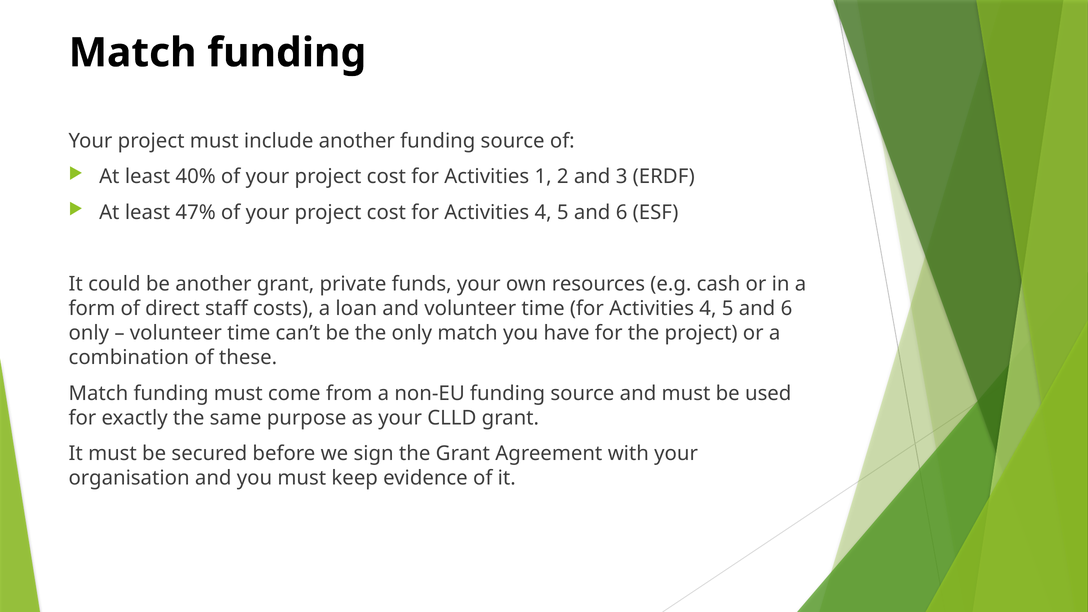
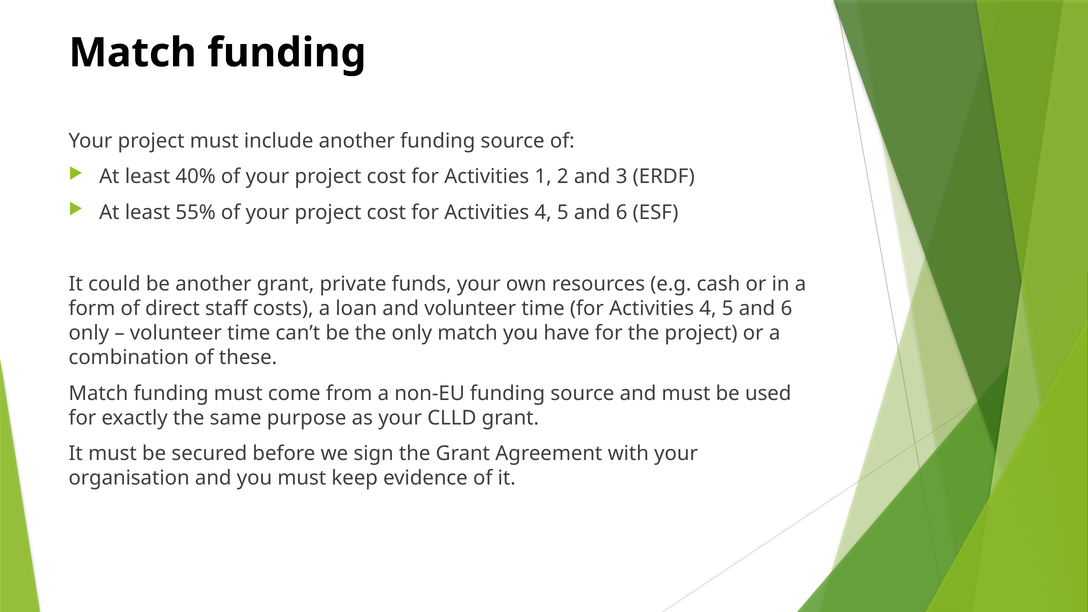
47%: 47% -> 55%
